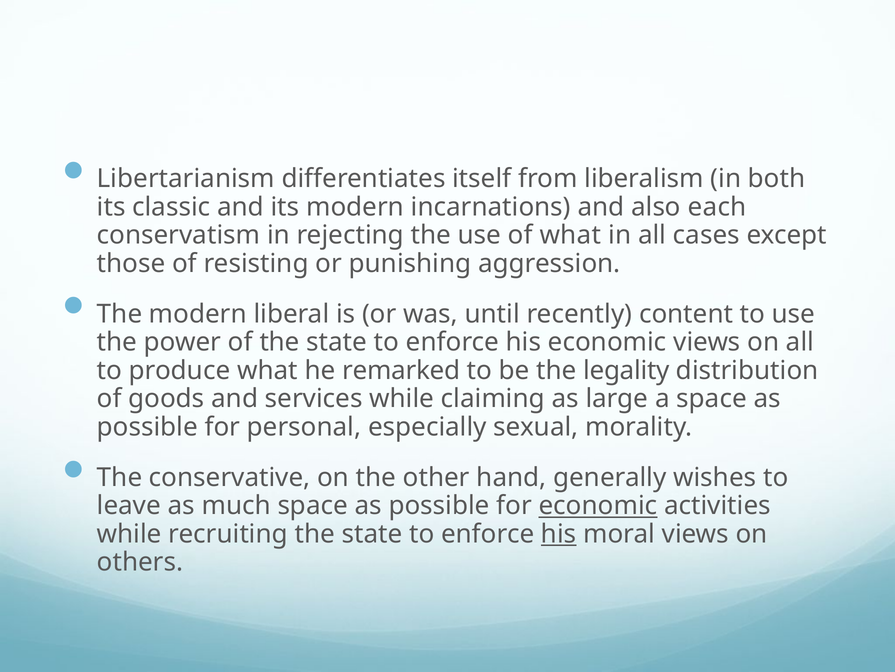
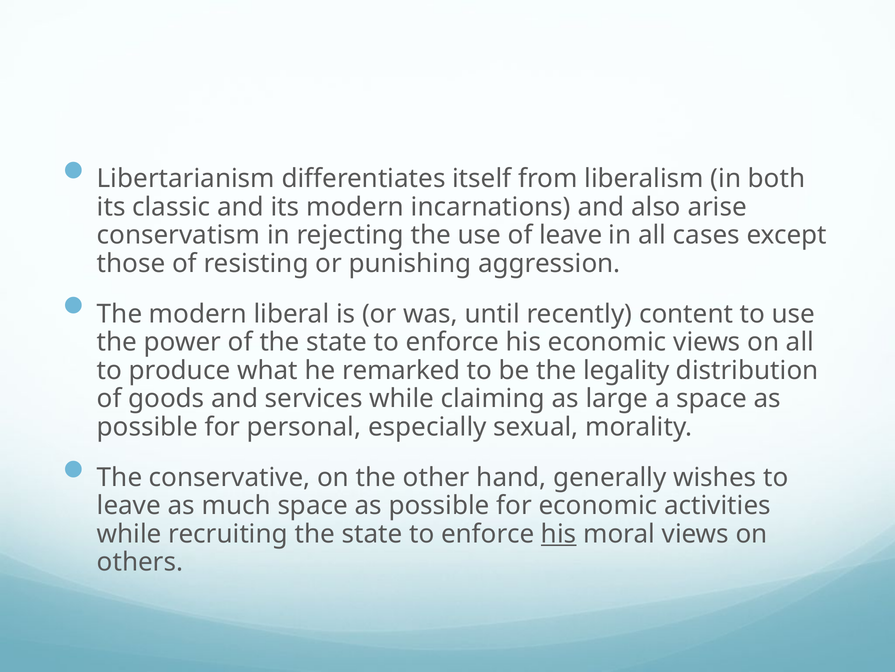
each: each -> arise
of what: what -> leave
economic at (598, 505) underline: present -> none
